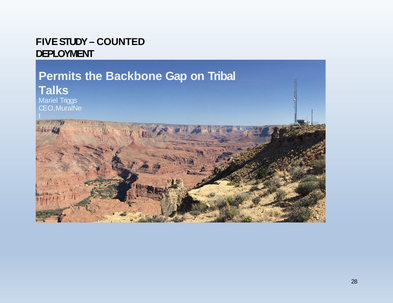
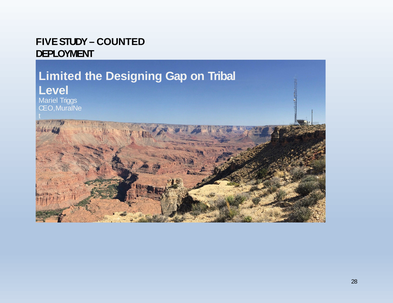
Permits: Permits -> Limited
Backbone: Backbone -> Designing
Talks: Talks -> Level
